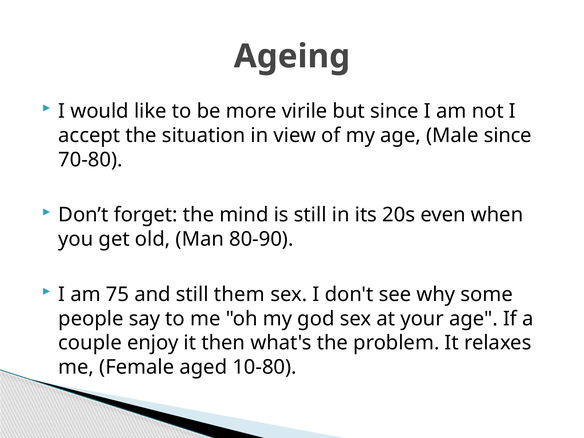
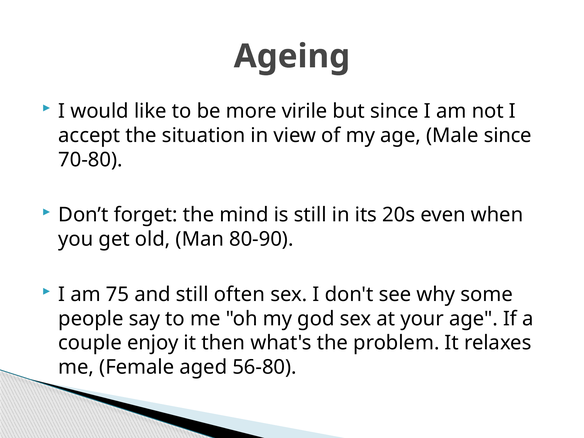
them: them -> often
10-80: 10-80 -> 56-80
